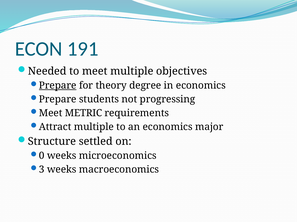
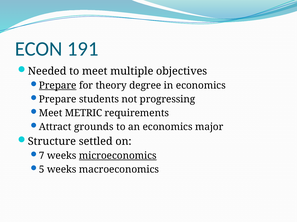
Attract multiple: multiple -> grounds
0: 0 -> 7
microeconomics underline: none -> present
3: 3 -> 5
